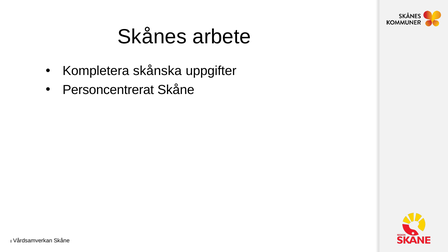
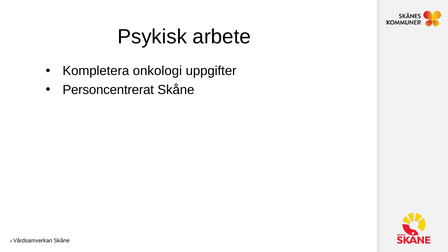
Skånes: Skånes -> Psykisk
skånska: skånska -> onkologi
